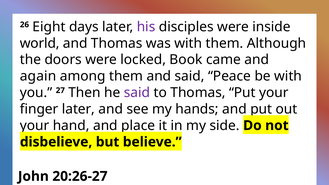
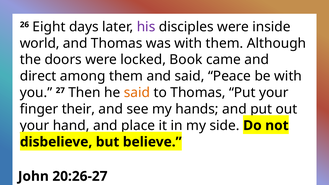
again: again -> direct
said at (137, 93) colour: purple -> orange
finger later: later -> their
